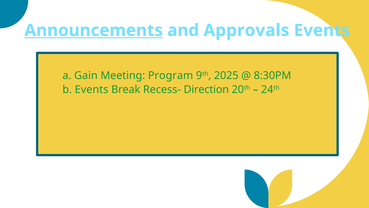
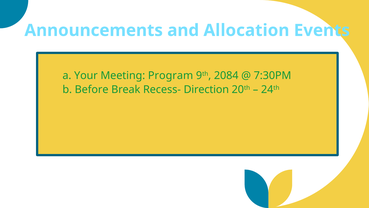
Announcements underline: present -> none
Approvals: Approvals -> Allocation
Gain: Gain -> Your
2025: 2025 -> 2084
8:30PM: 8:30PM -> 7:30PM
b Events: Events -> Before
